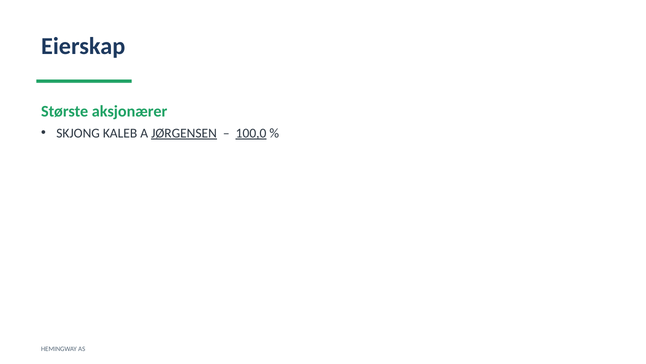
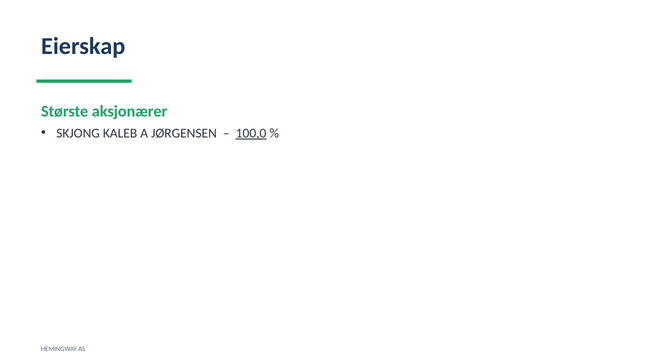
JØRGENSEN underline: present -> none
